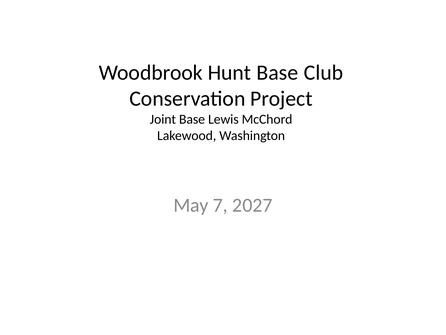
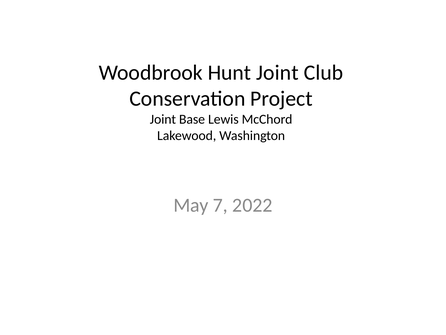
Hunt Base: Base -> Joint
2027: 2027 -> 2022
